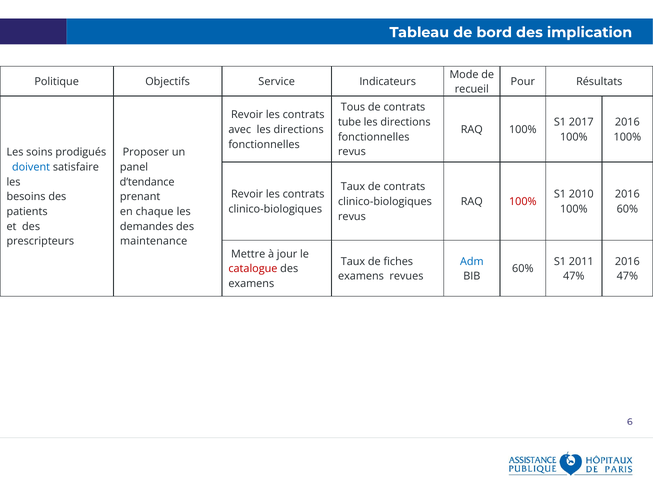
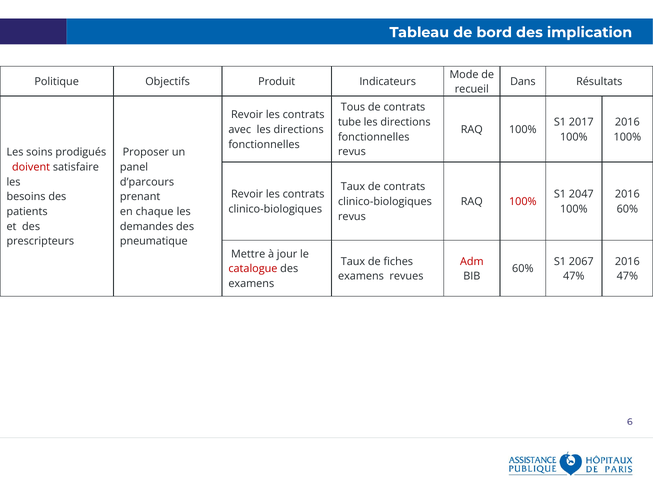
Service: Service -> Produit
Pour: Pour -> Dans
doivent colour: blue -> red
d’tendance: d’tendance -> d’parcours
2010: 2010 -> 2047
maintenance: maintenance -> pneumatique
Adm colour: blue -> red
2011: 2011 -> 2067
